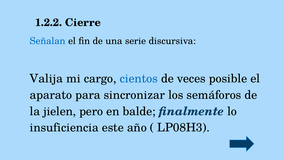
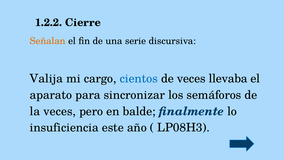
Señalan colour: blue -> orange
posible: posible -> llevaba
la jielen: jielen -> veces
